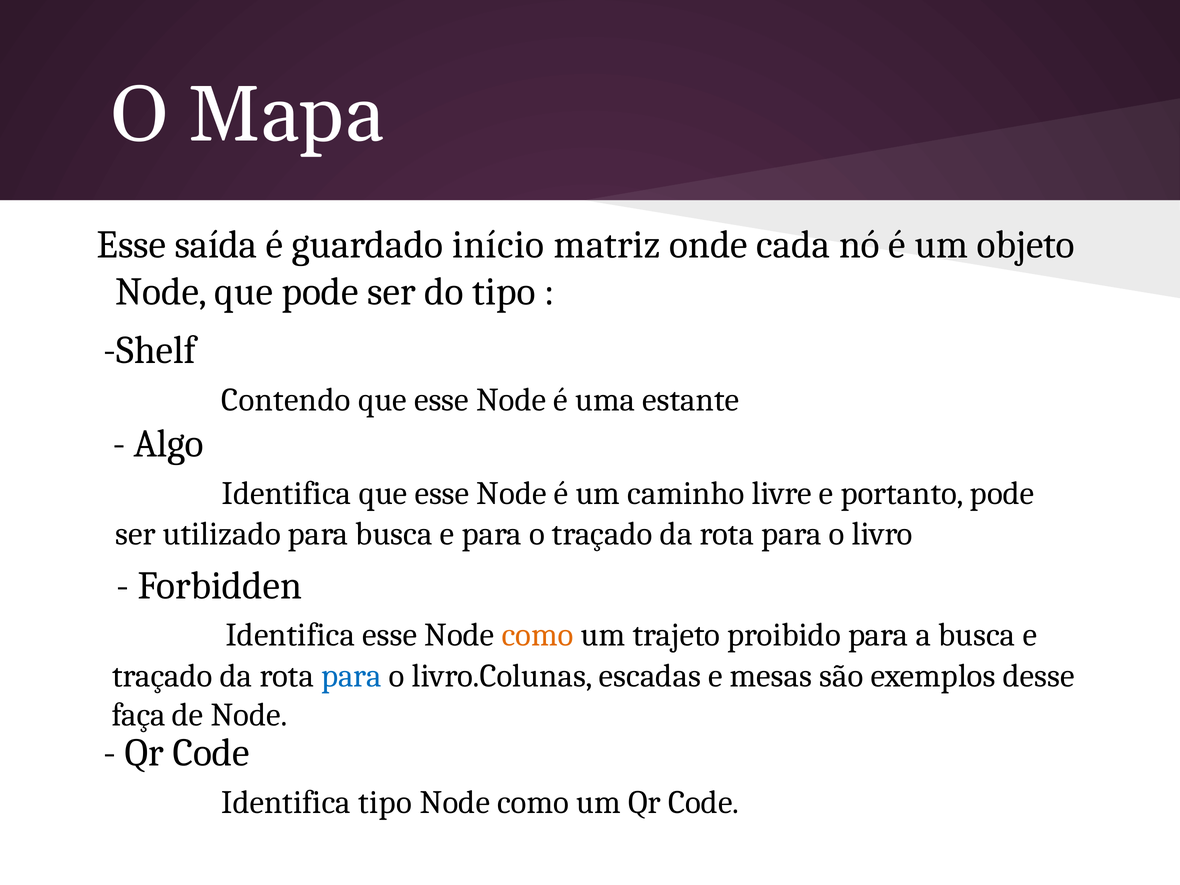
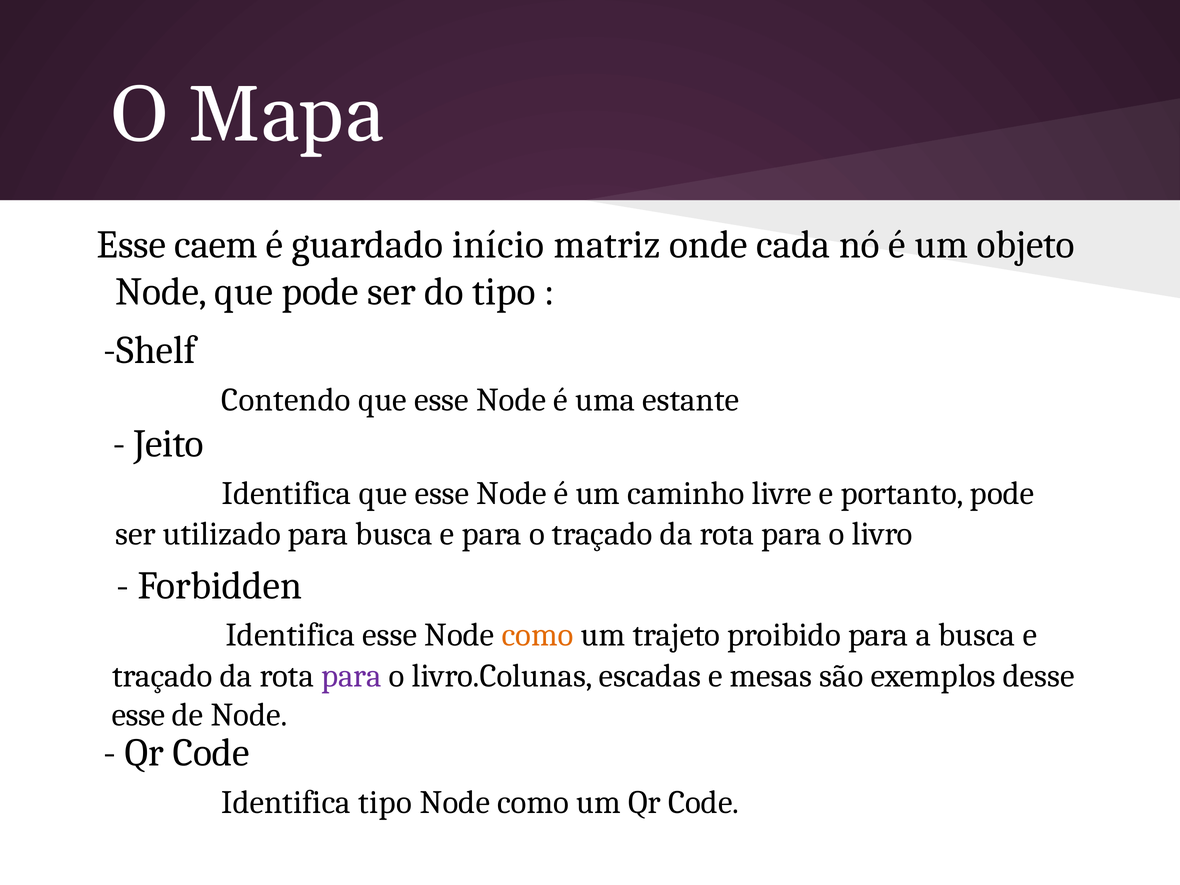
saída: saída -> caem
Algo: Algo -> Jeito
para at (351, 676) colour: blue -> purple
faça at (138, 715): faça -> esse
